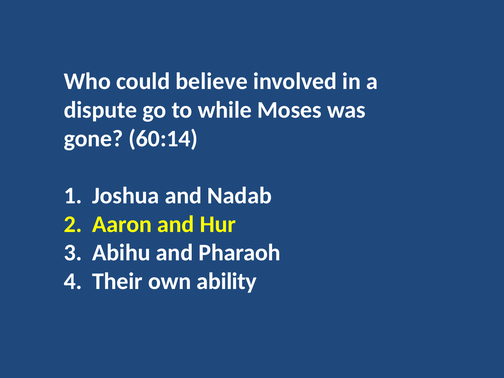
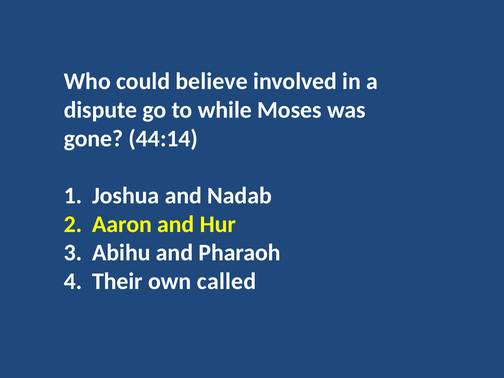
60:14: 60:14 -> 44:14
ability: ability -> called
